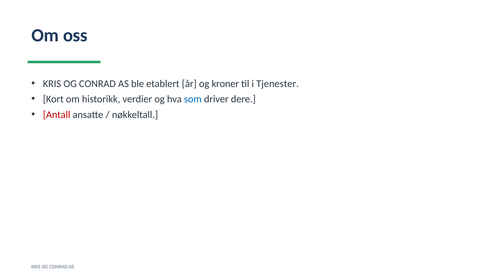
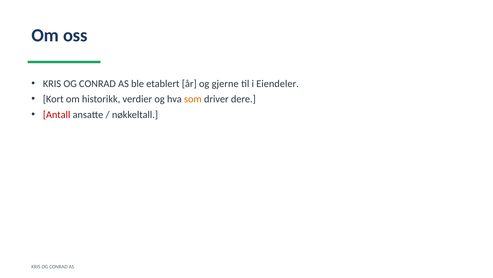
kroner: kroner -> gjerne
Tjenester: Tjenester -> Eiendeler
som colour: blue -> orange
